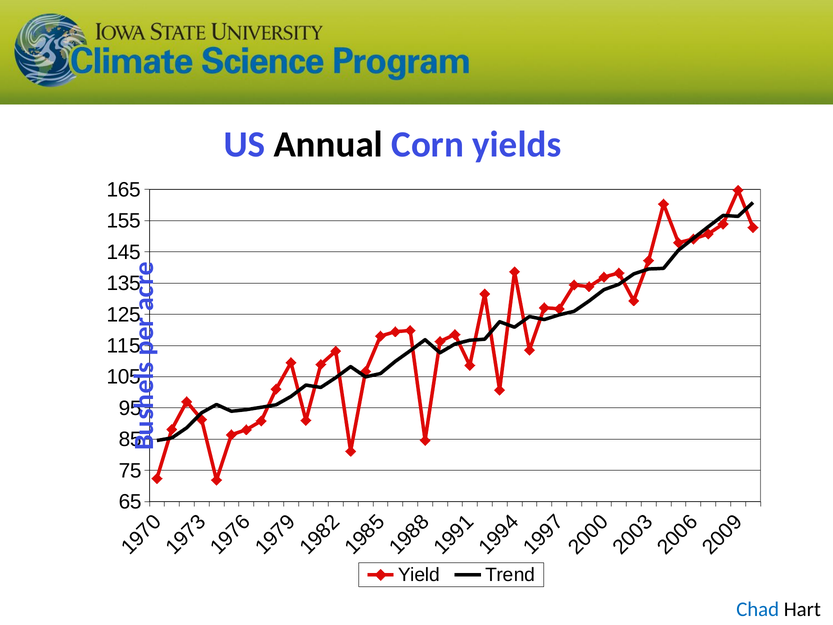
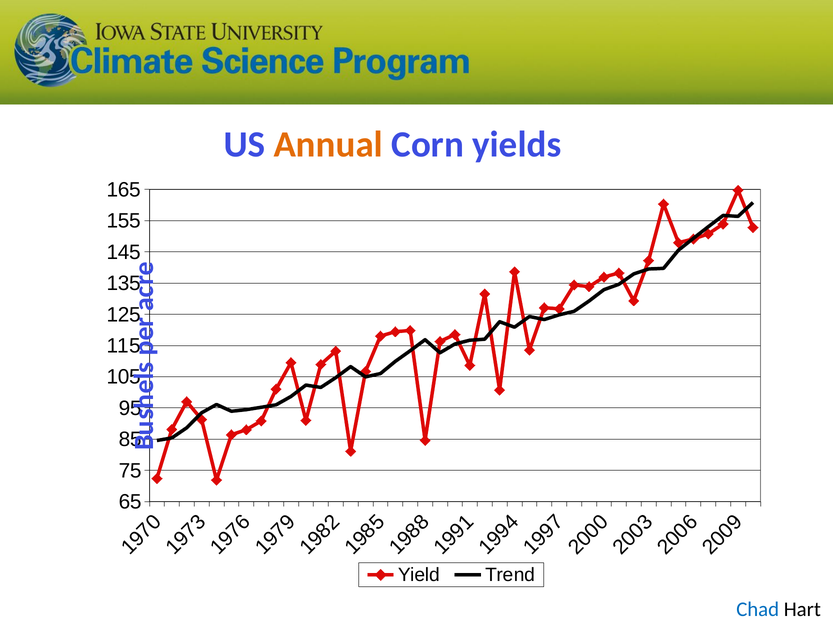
Annual colour: black -> orange
